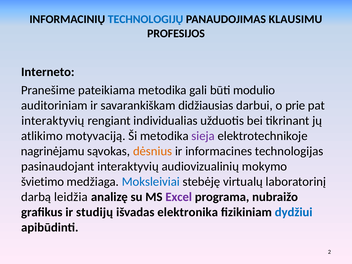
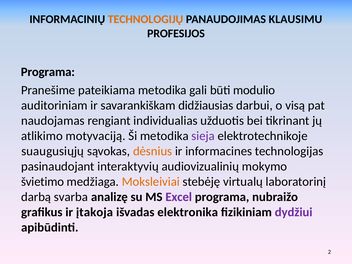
TECHNOLOGIJŲ colour: blue -> orange
Interneto at (48, 72): Interneto -> Programa
prie: prie -> visą
interaktyvių at (53, 121): interaktyvių -> naudojamas
nagrinėjamu: nagrinėjamu -> suaugusiųjų
Moksleiviai colour: blue -> orange
leidžia: leidžia -> svarba
studijų: studijų -> įtakoja
dydžiui colour: blue -> purple
